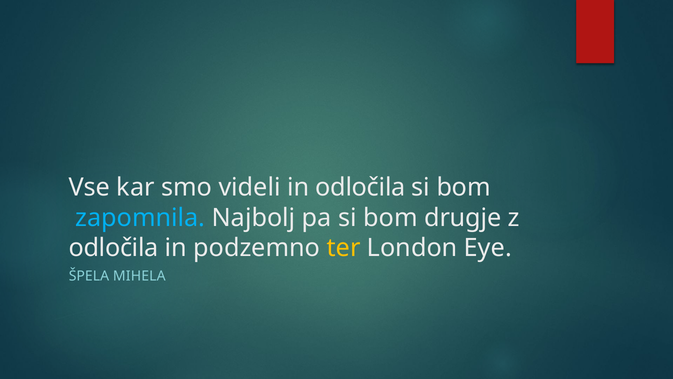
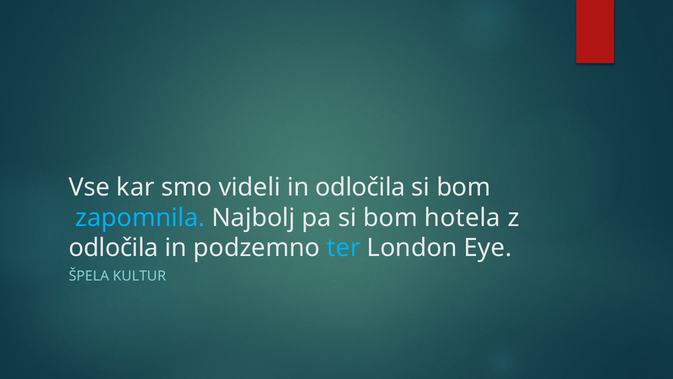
drugje: drugje -> hotela
ter colour: yellow -> light blue
MIHELA: MIHELA -> KULTUR
